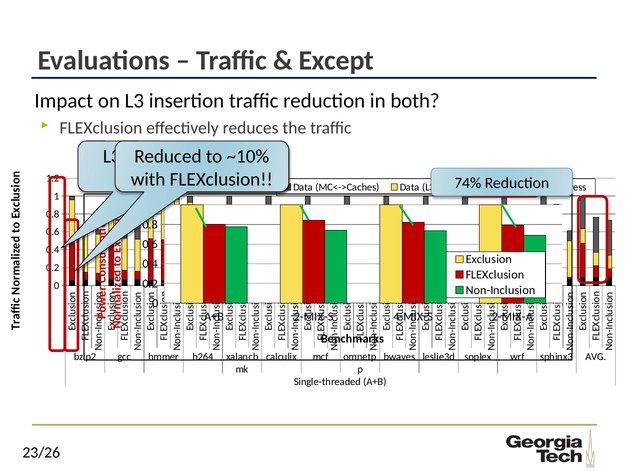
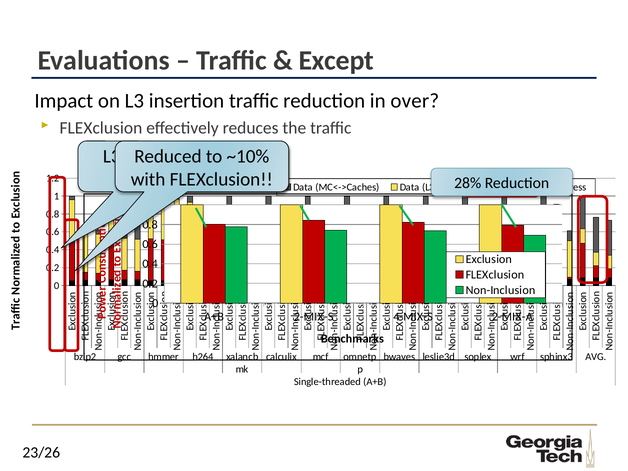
both: both -> over
74%: 74% -> 28%
